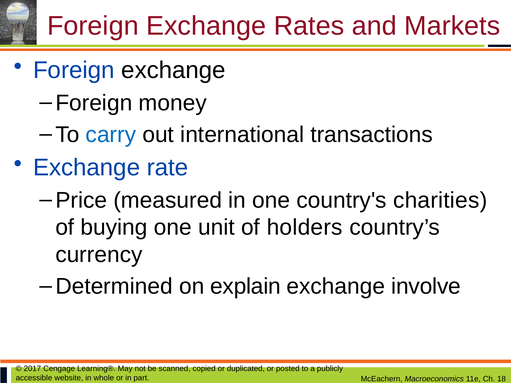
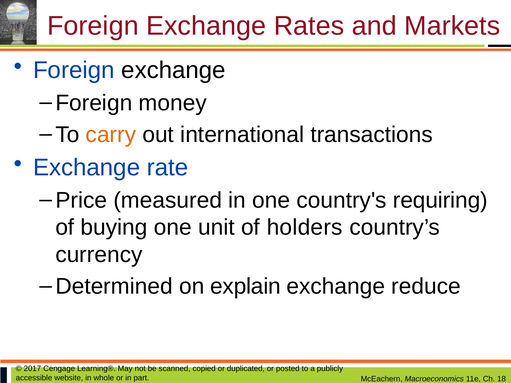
carry colour: blue -> orange
charities: charities -> requiring
involve: involve -> reduce
